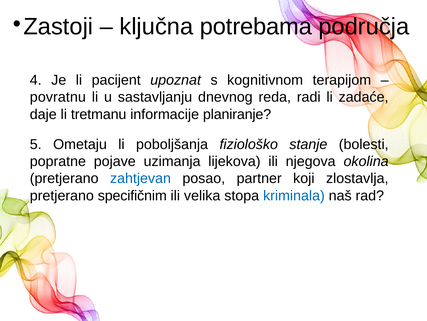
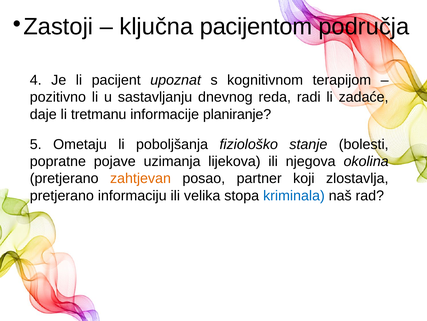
potrebama: potrebama -> pacijentom
povratnu: povratnu -> pozitivno
zahtjevan colour: blue -> orange
specifičnim: specifičnim -> informaciju
